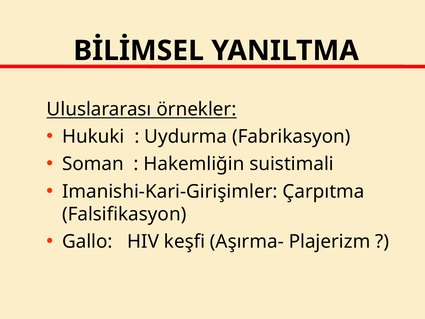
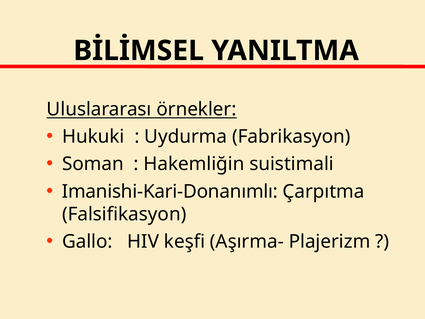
Imanishi-Kari-Girişimler: Imanishi-Kari-Girişimler -> Imanishi-Kari-Donanımlı
